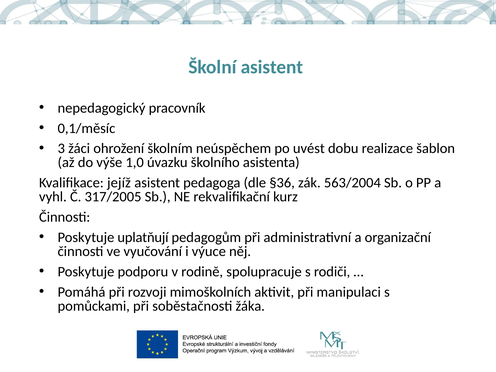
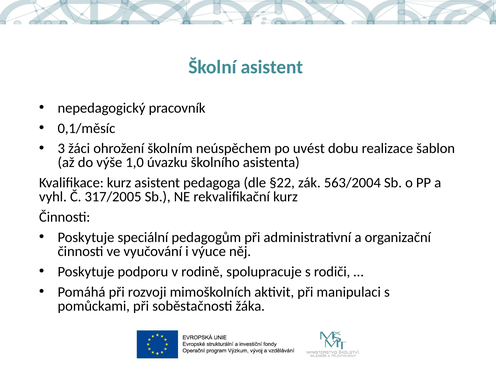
Kvalifikace jejíž: jejíž -> kurz
§36: §36 -> §22
uplatňují: uplatňují -> speciální
